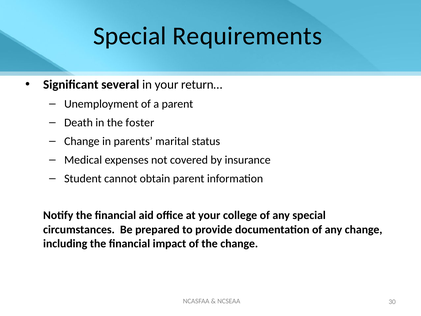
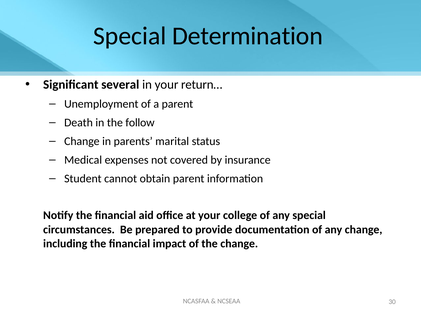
Requirements: Requirements -> Determination
foster: foster -> follow
